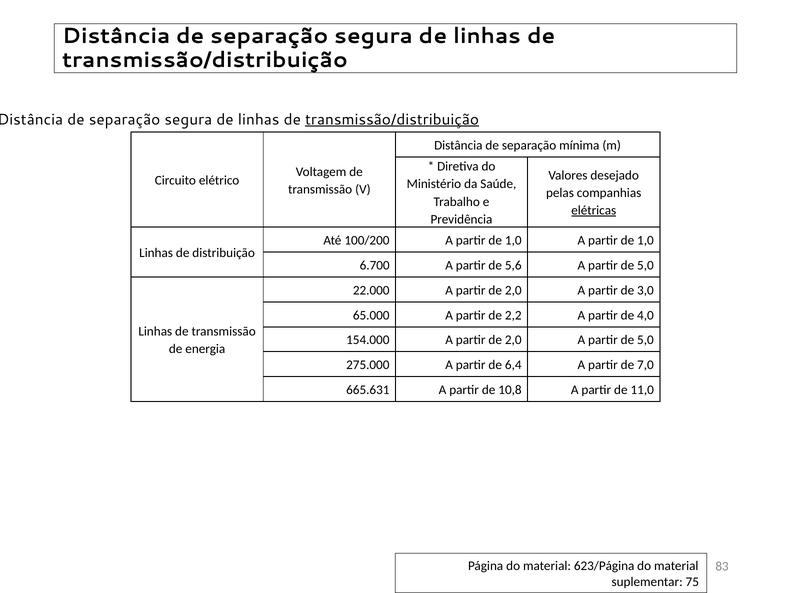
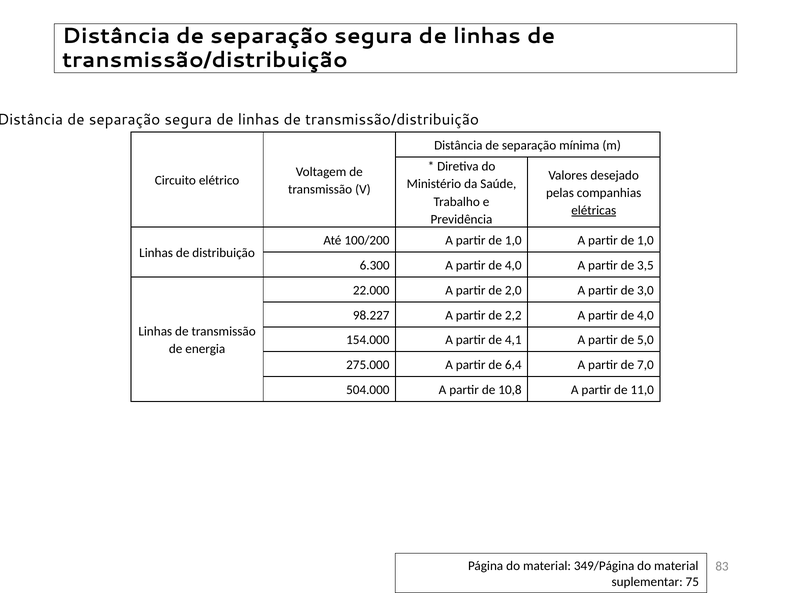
transmissão/distribuição at (392, 120) underline: present -> none
6.700: 6.700 -> 6.300
5,6 at (513, 266): 5,6 -> 4,0
5,0 at (645, 266): 5,0 -> 3,5
65.000: 65.000 -> 98.227
2,0 at (513, 340): 2,0 -> 4,1
665.631: 665.631 -> 504.000
623/Página: 623/Página -> 349/Página
